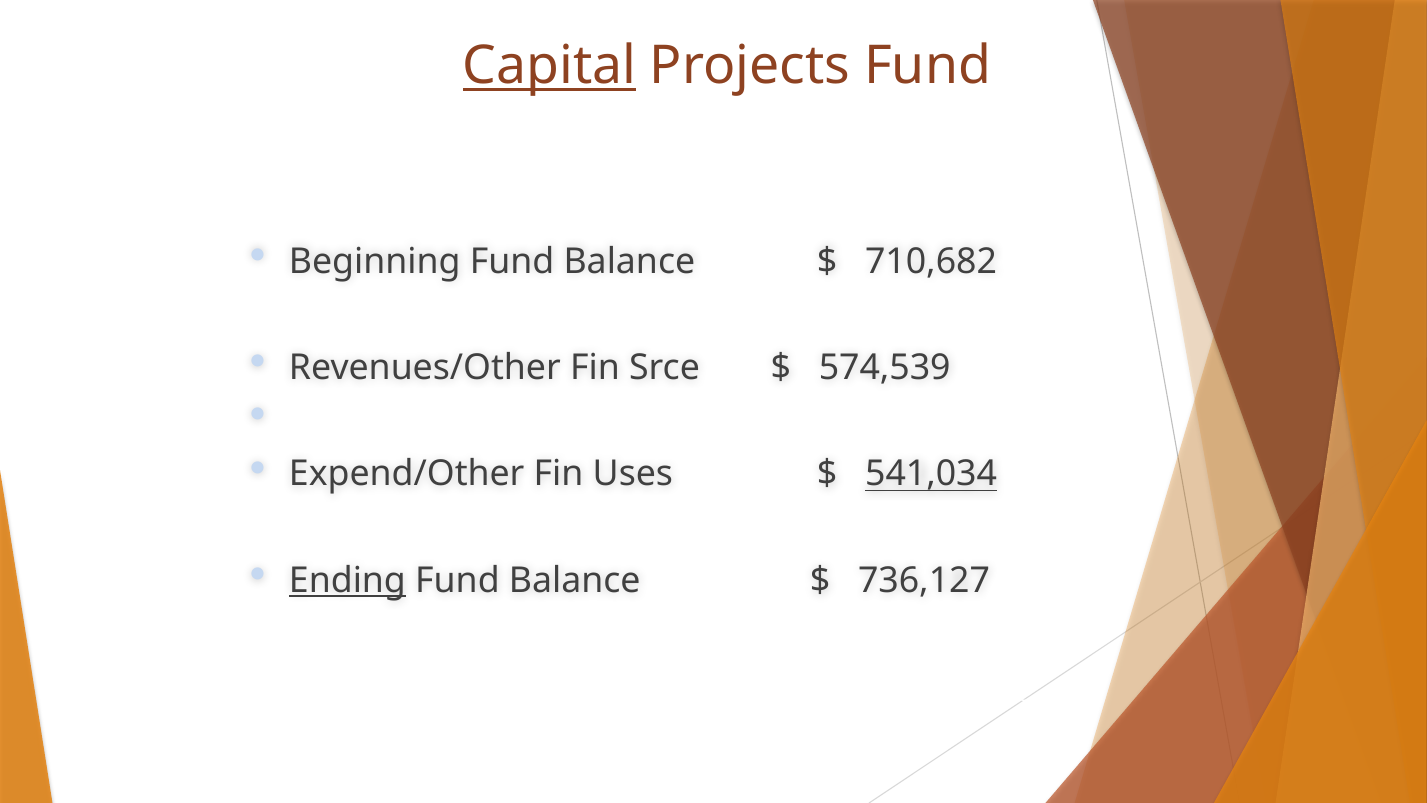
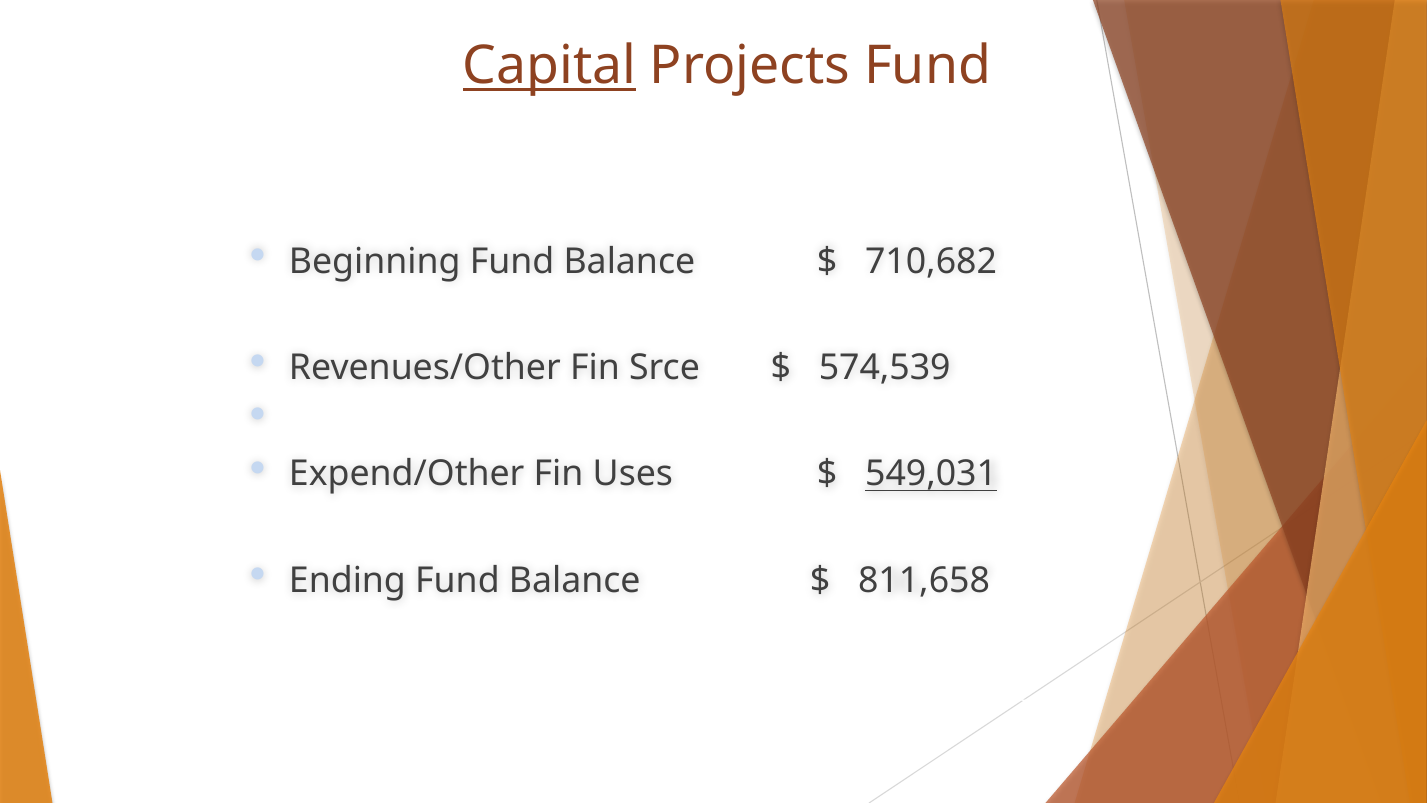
541,034: 541,034 -> 549,031
Ending underline: present -> none
736,127: 736,127 -> 811,658
